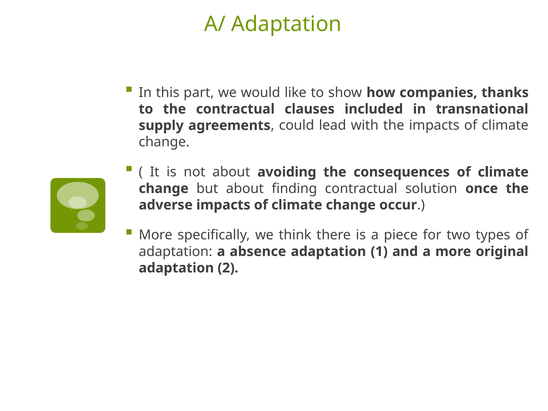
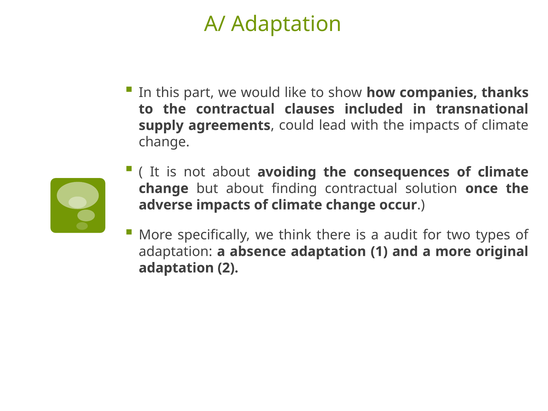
piece: piece -> audit
